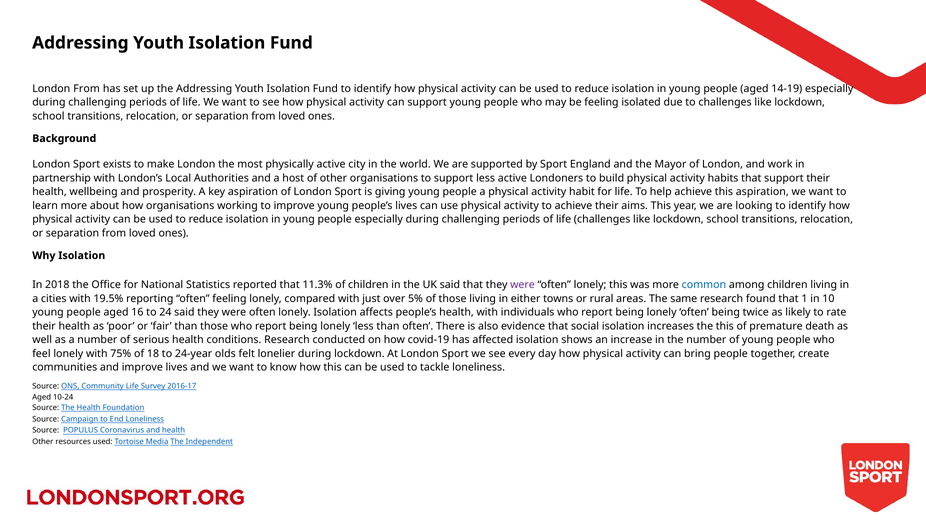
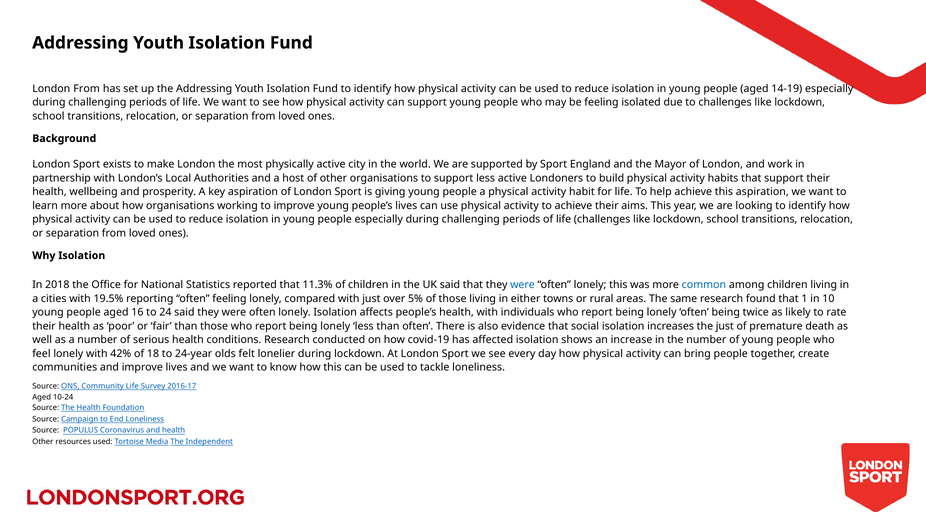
were at (522, 285) colour: purple -> blue
the this: this -> just
75%: 75% -> 42%
